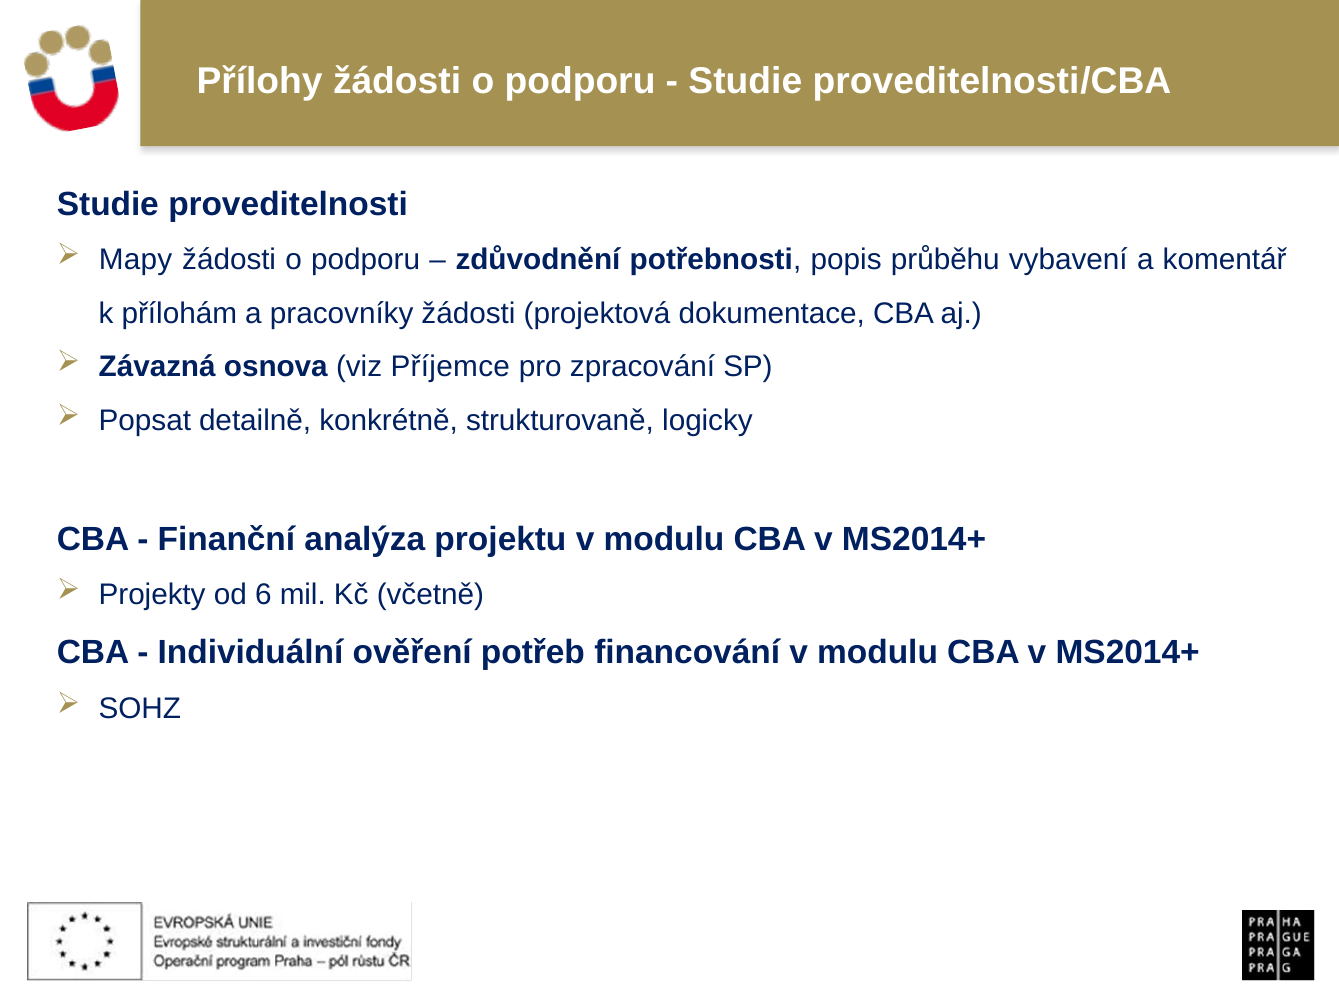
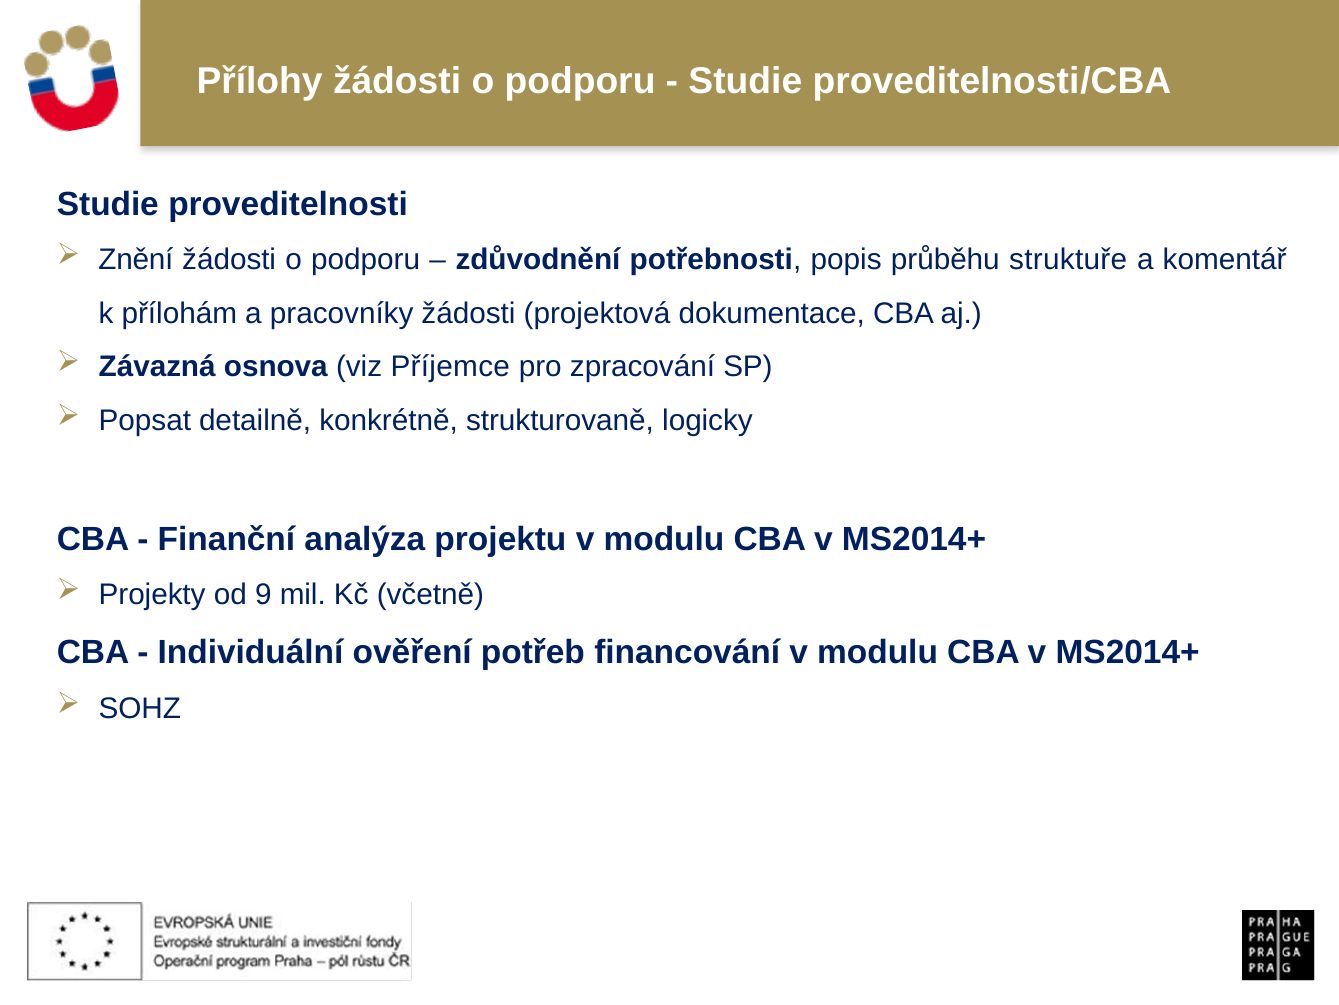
Mapy: Mapy -> Znění
vybavení: vybavení -> struktuře
6: 6 -> 9
